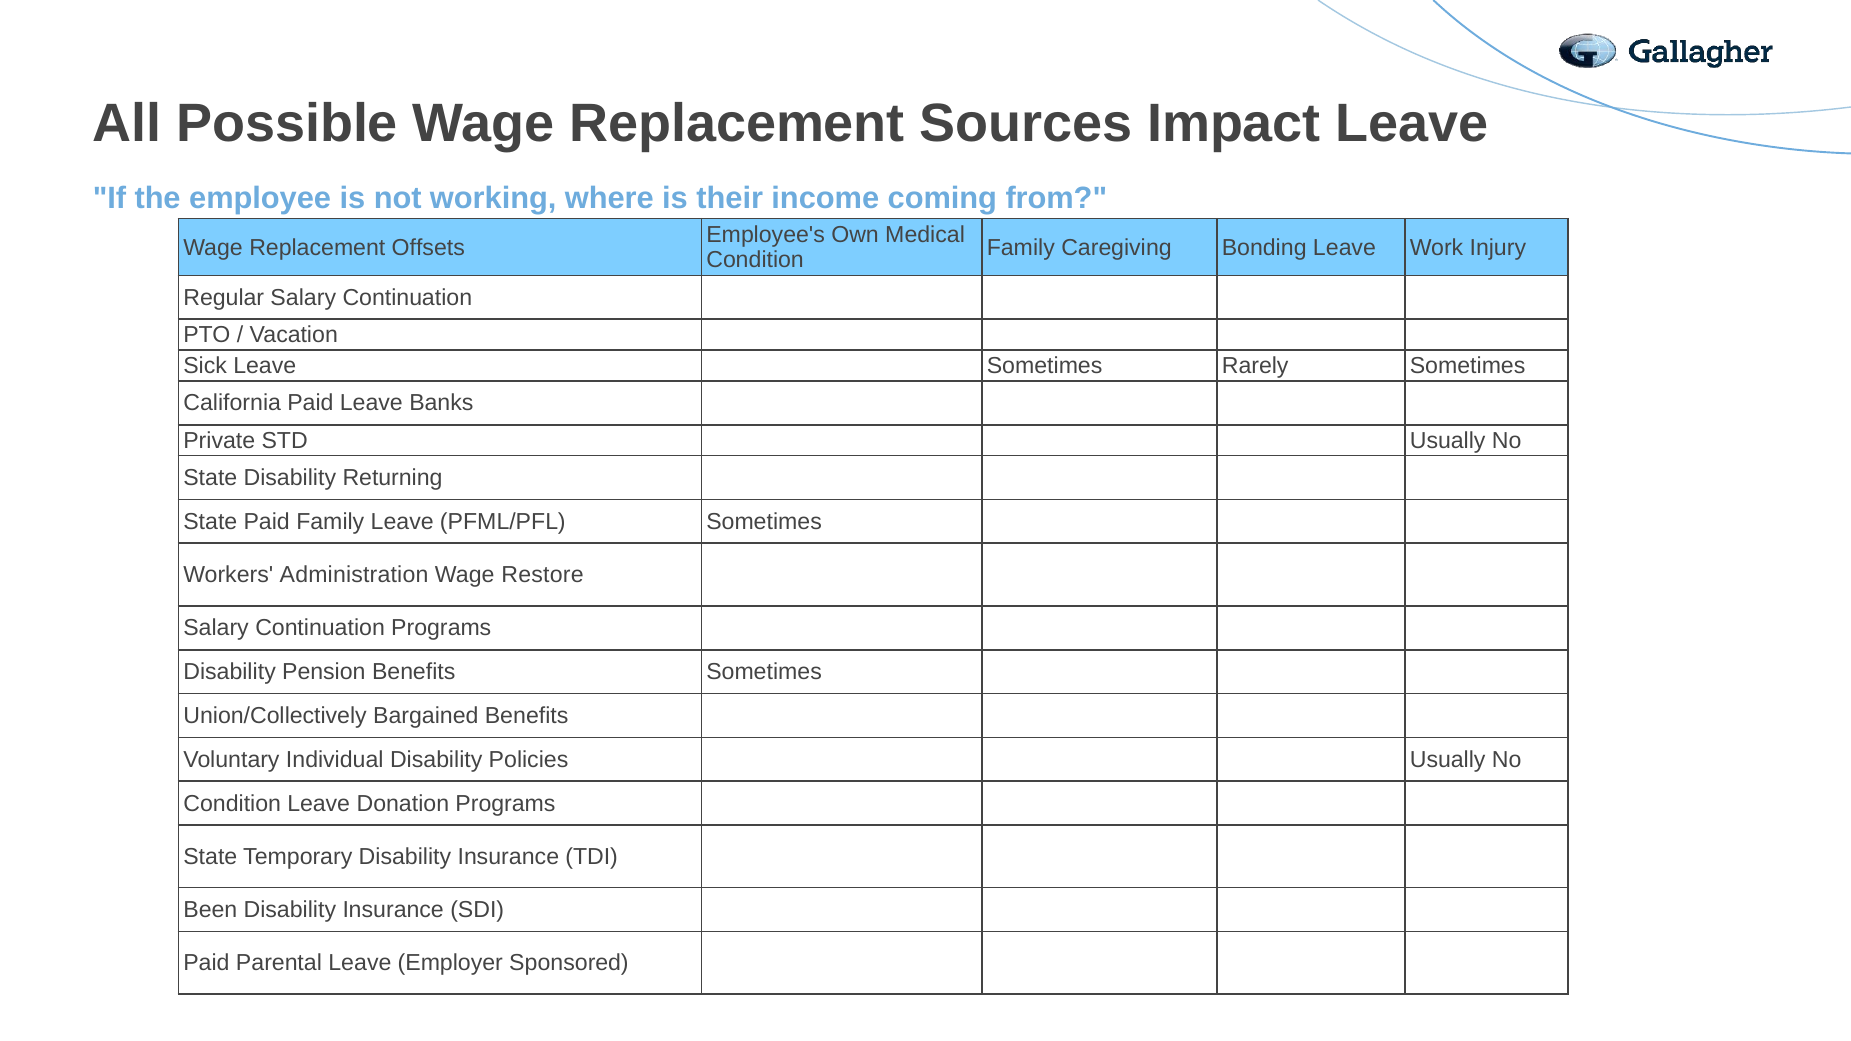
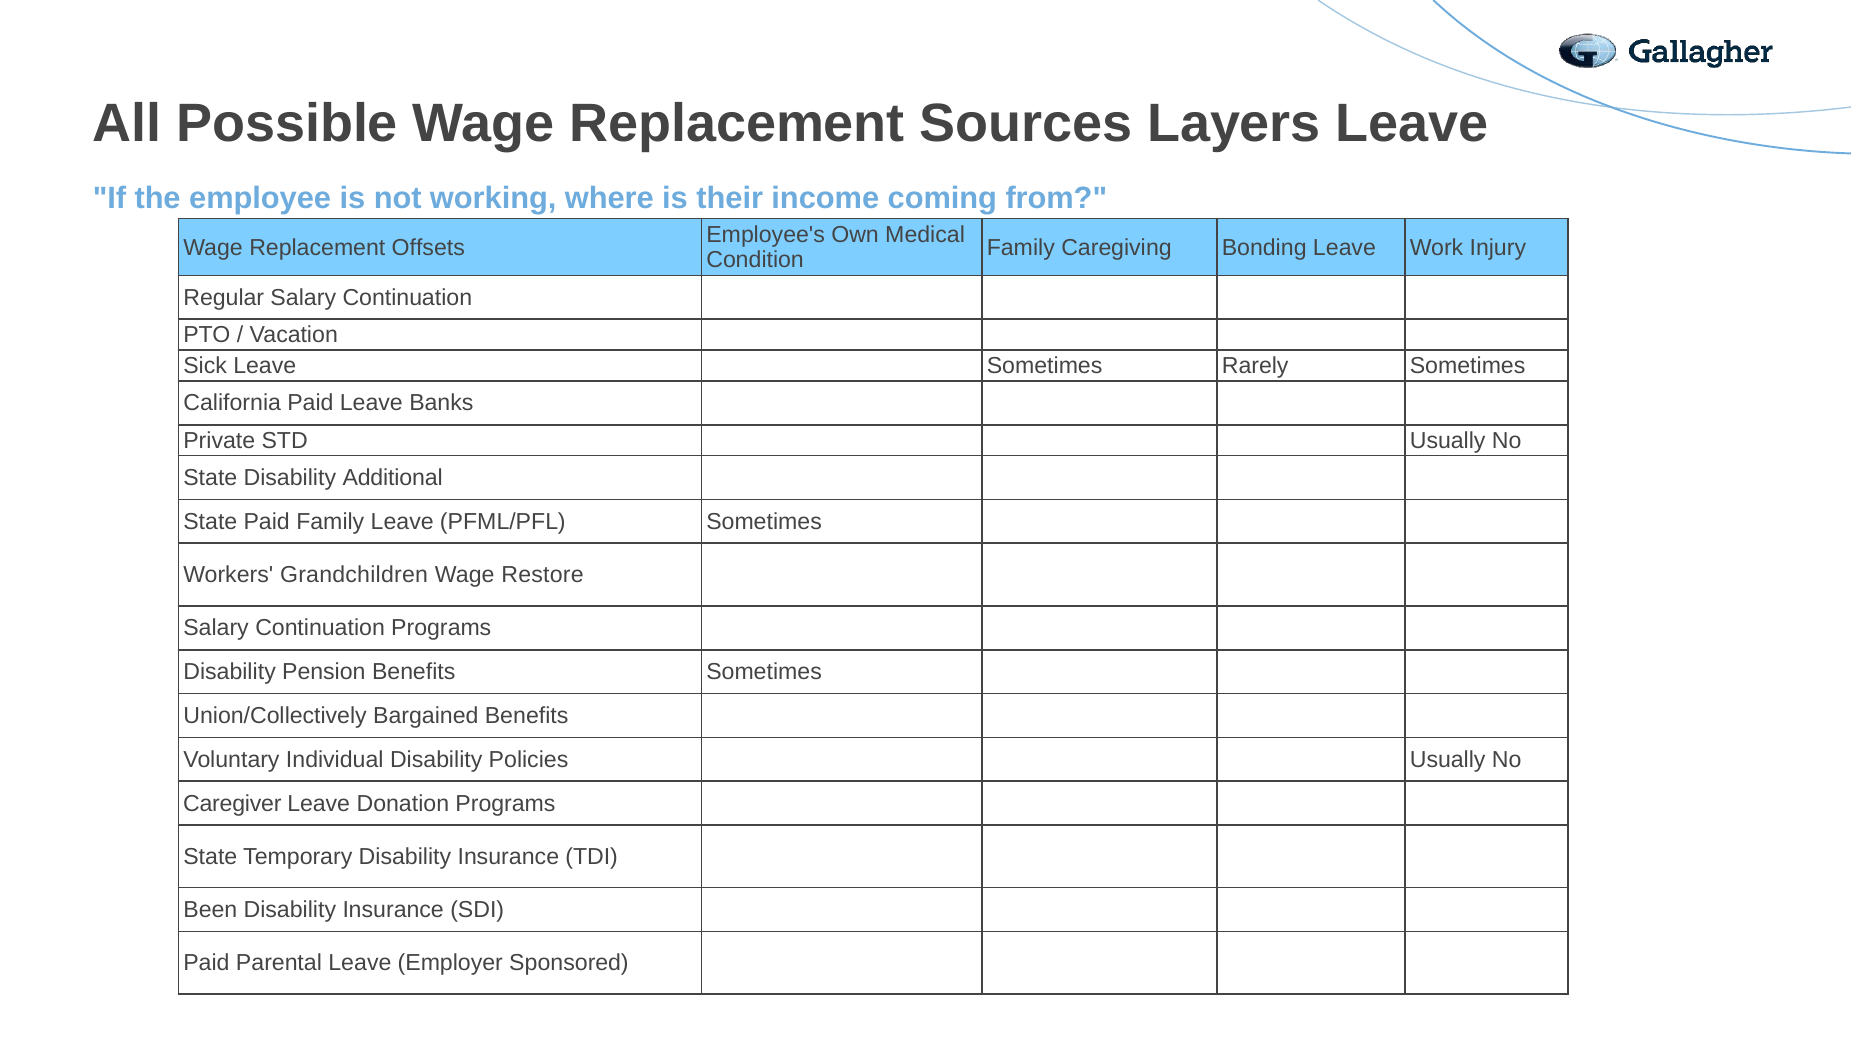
Impact: Impact -> Layers
Returning: Returning -> Additional
Administration: Administration -> Grandchildren
Condition at (232, 804): Condition -> Caregiver
